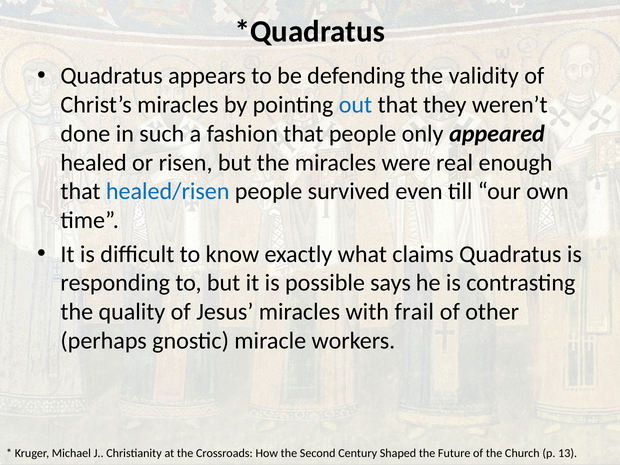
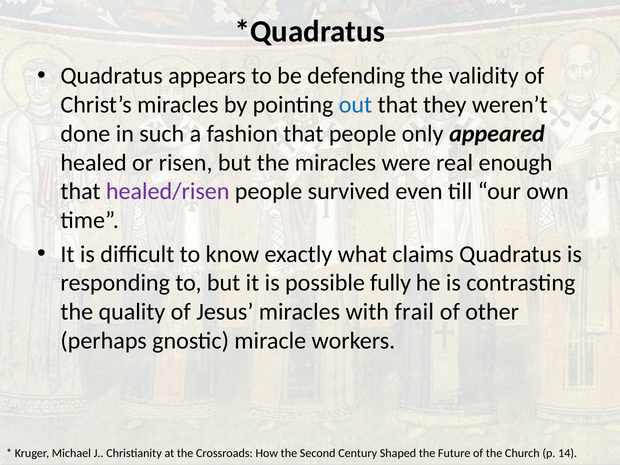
healed/risen colour: blue -> purple
says: says -> fully
13: 13 -> 14
